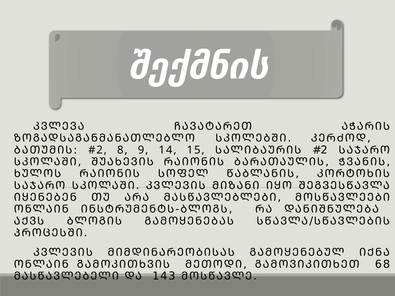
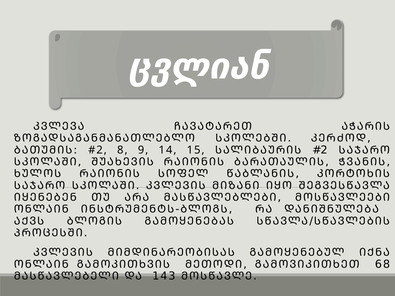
შექმნის: შექმნის -> ცვლიან
